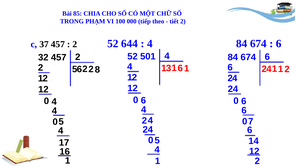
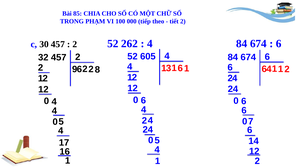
37: 37 -> 30
644: 644 -> 262
501: 501 -> 605
2 at (264, 69): 2 -> 6
5 at (75, 69): 5 -> 9
